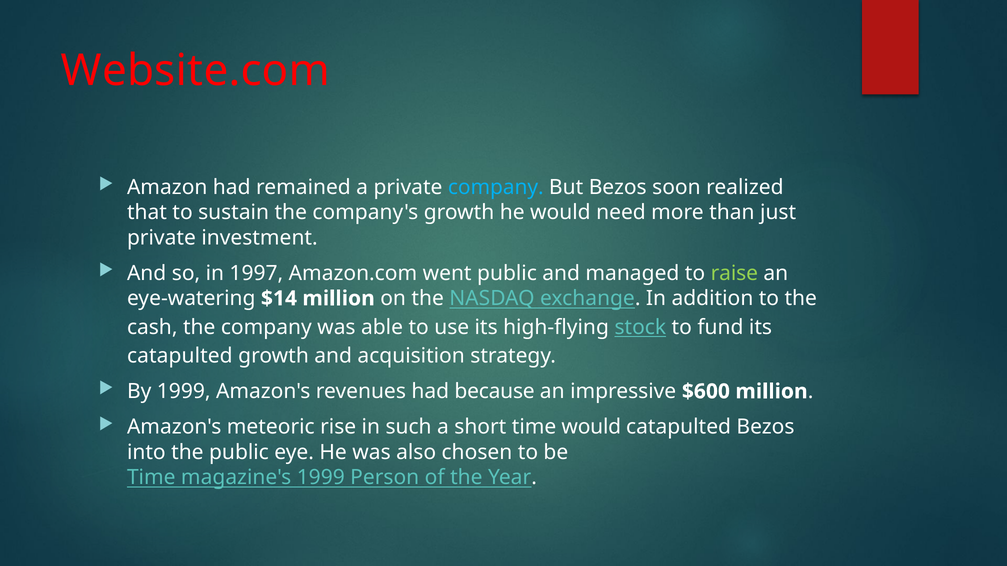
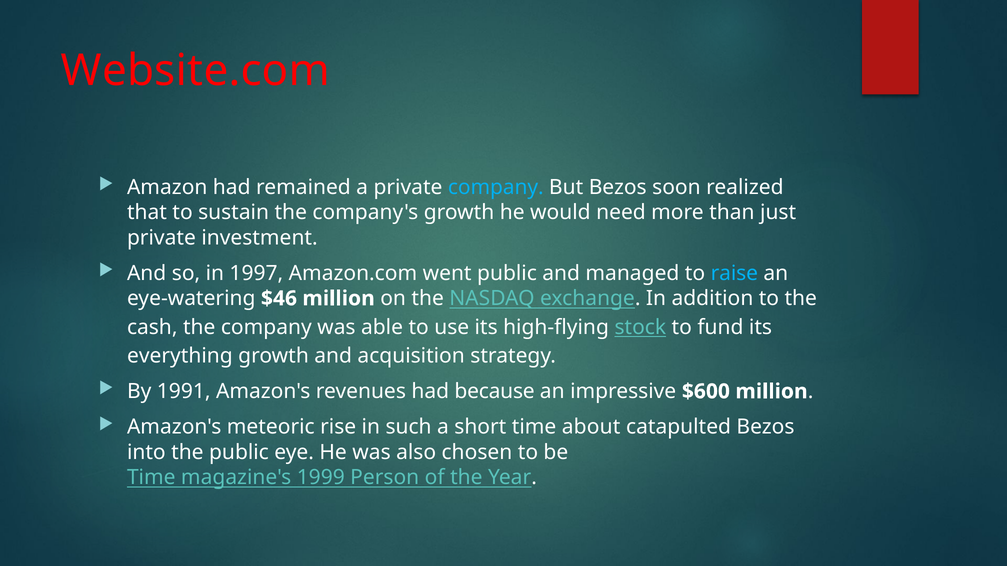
raise colour: light green -> light blue
$14: $14 -> $46
catapulted at (180, 356): catapulted -> everything
By 1999: 1999 -> 1991
time would: would -> about
